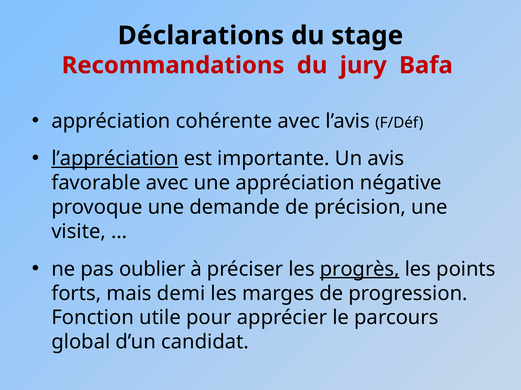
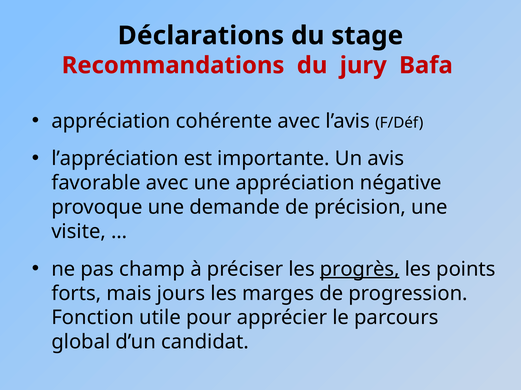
l’appréciation underline: present -> none
oublier: oublier -> champ
demi: demi -> jours
